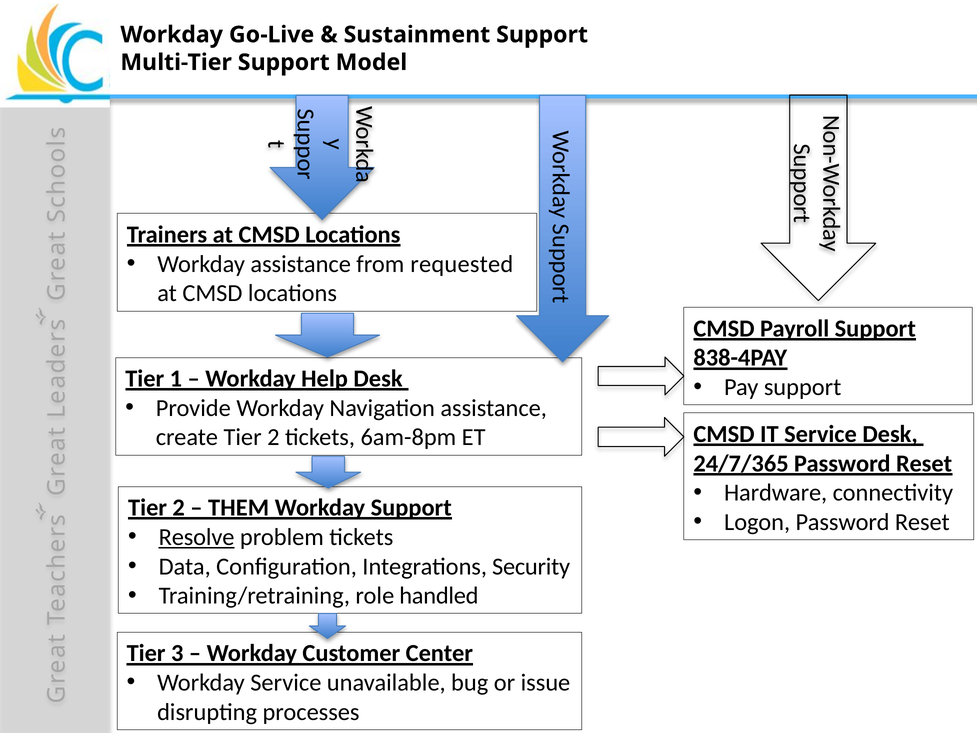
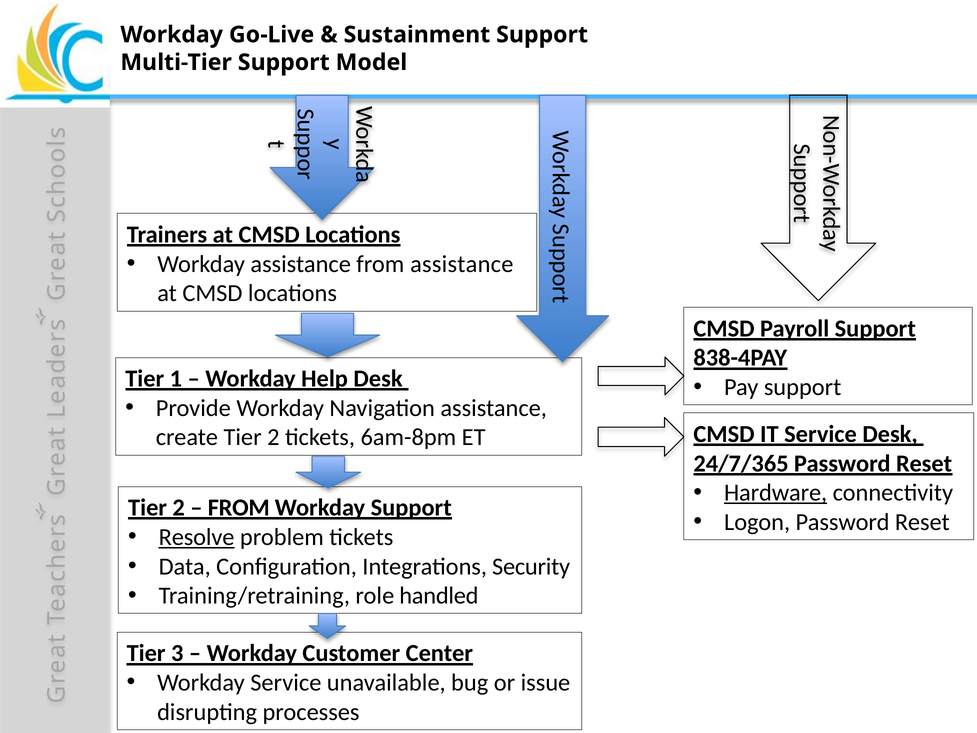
from requested: requested -> assistance
Hardware underline: none -> present
THEM at (239, 508): THEM -> FROM
